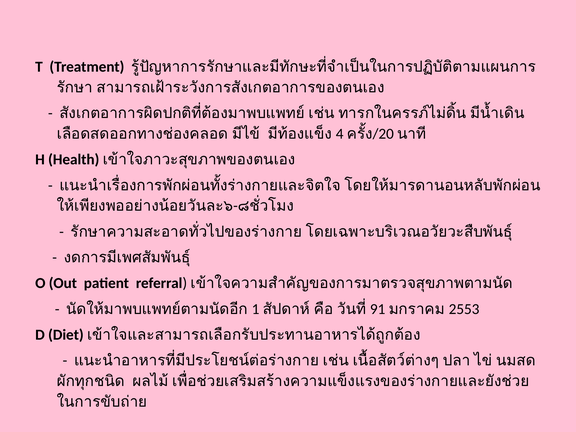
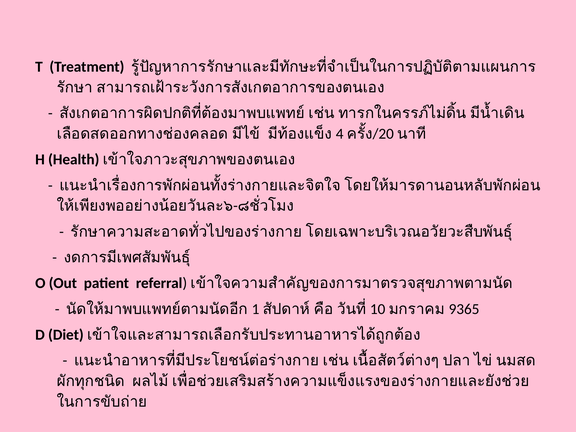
91: 91 -> 10
2553: 2553 -> 9365
